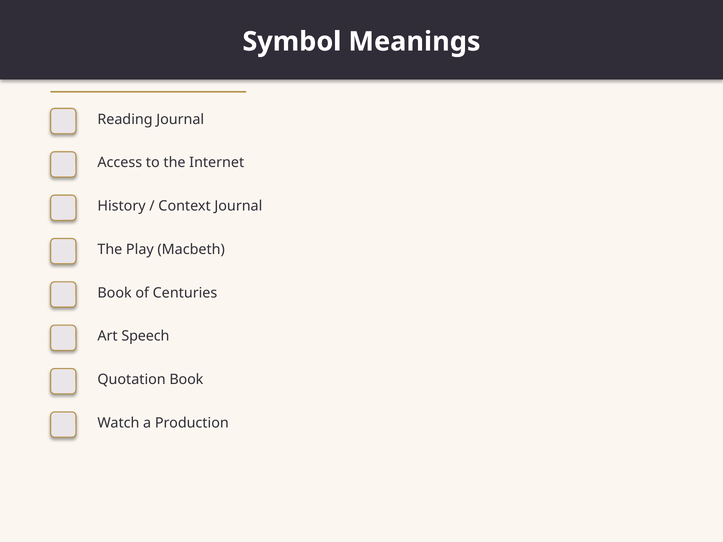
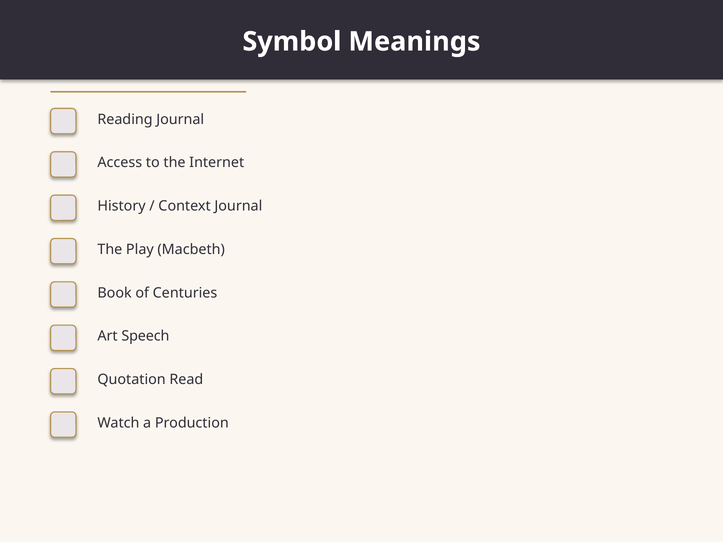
Quotation Book: Book -> Read
